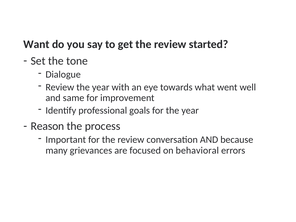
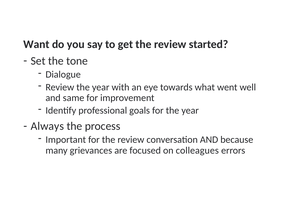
Reason: Reason -> Always
behavioral: behavioral -> colleagues
